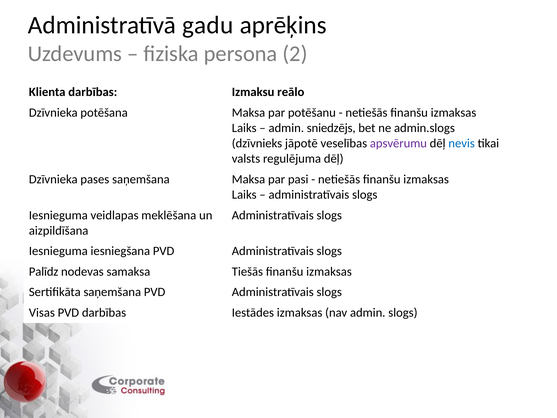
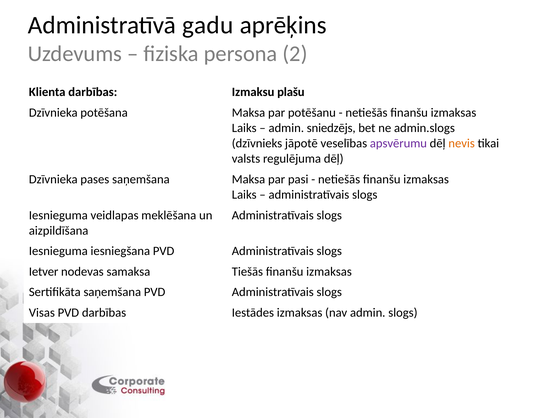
reālo: reālo -> plašu
nevis colour: blue -> orange
Palīdz: Palīdz -> Ietver
